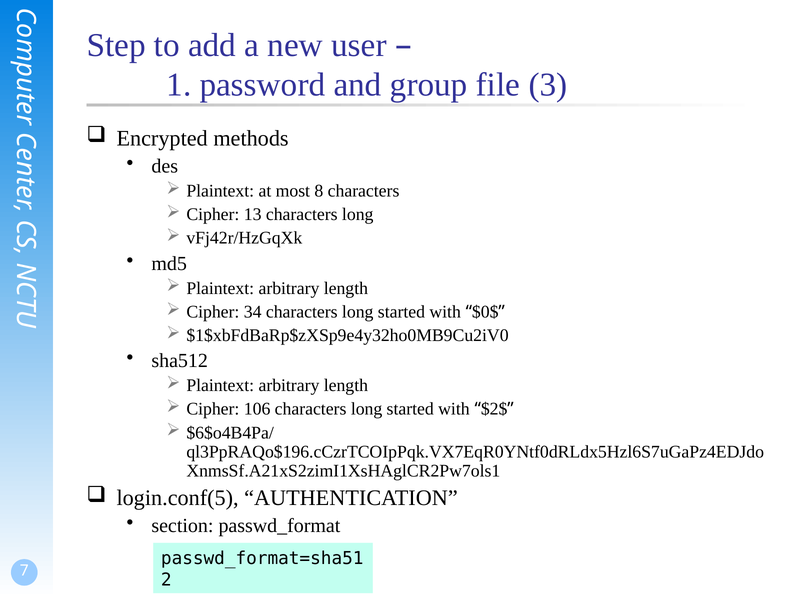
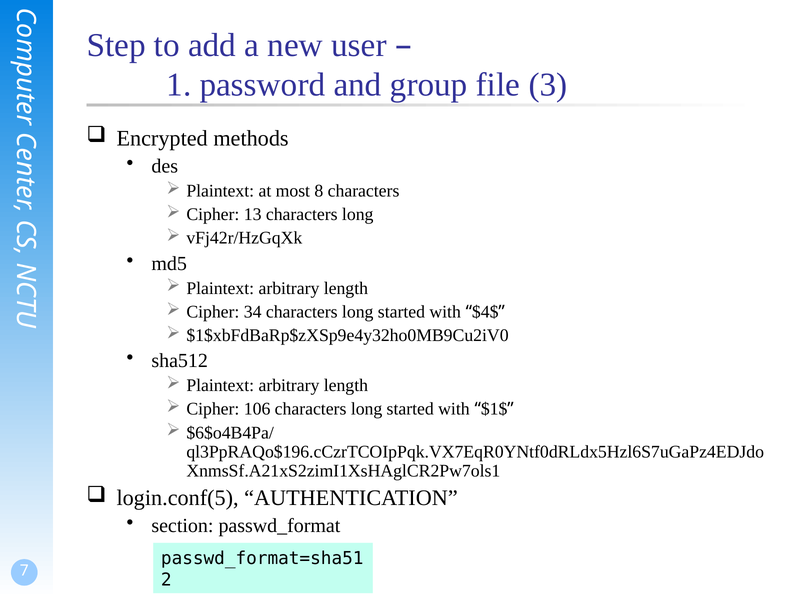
$0$: $0$ -> $4$
$2$: $2$ -> $1$
